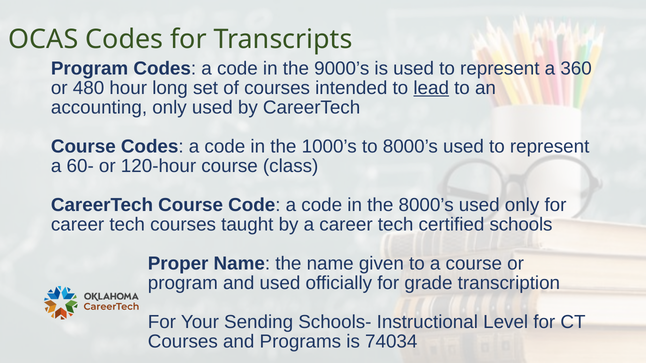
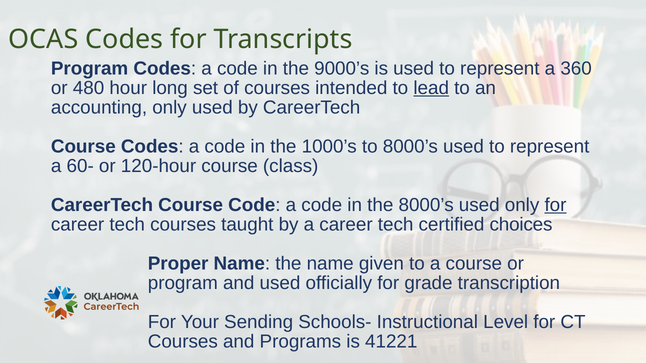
for at (555, 205) underline: none -> present
schools: schools -> choices
74034: 74034 -> 41221
